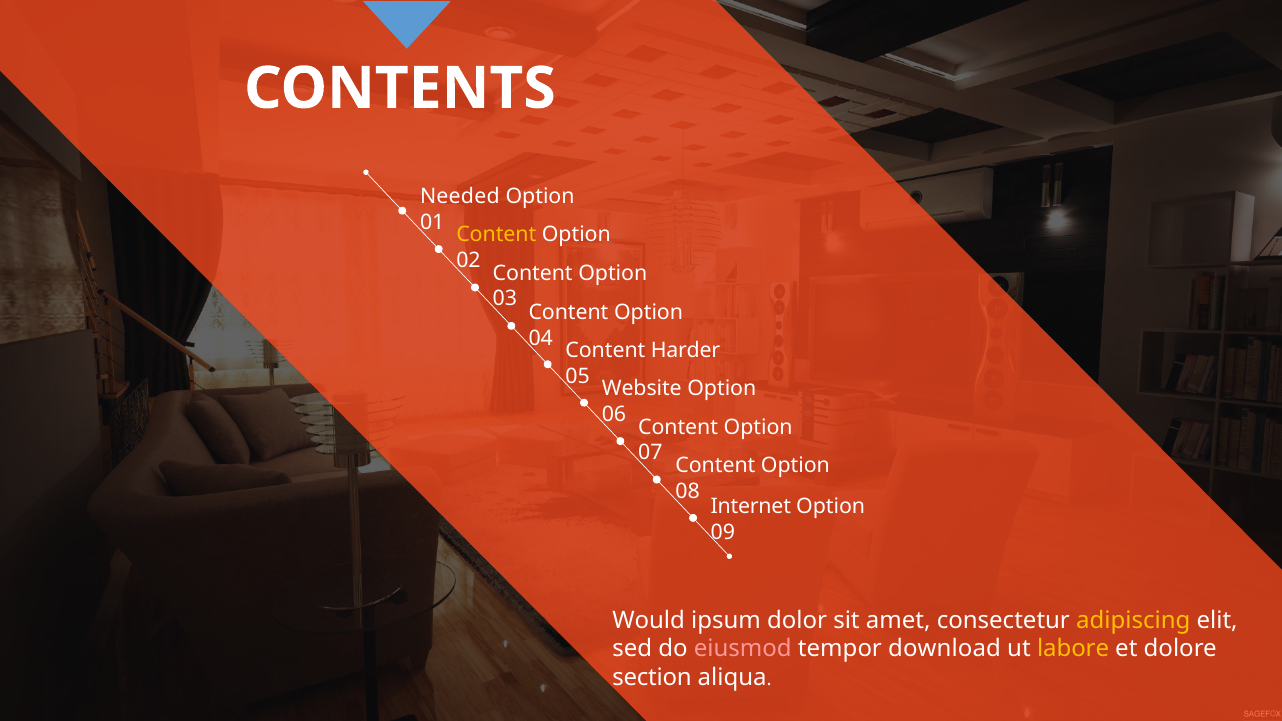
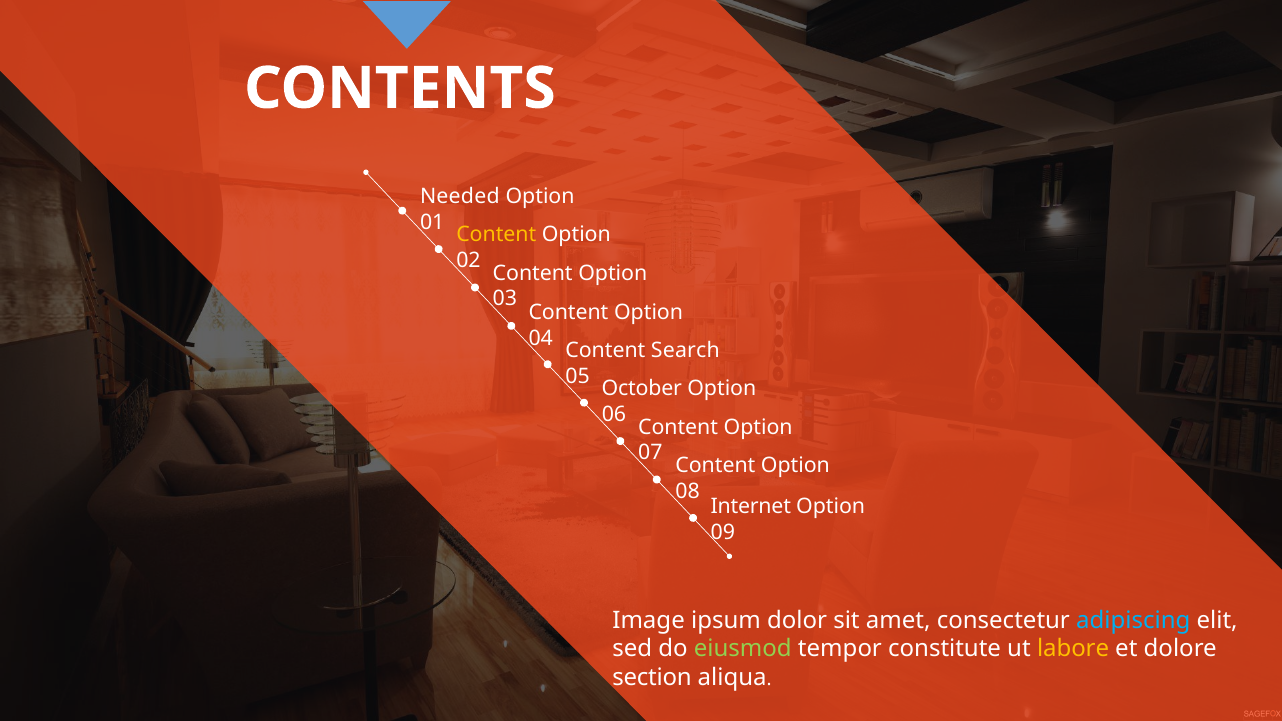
Harder: Harder -> Search
Website: Website -> October
Would: Would -> Image
adipiscing colour: yellow -> light blue
eiusmod colour: pink -> light green
download: download -> constitute
